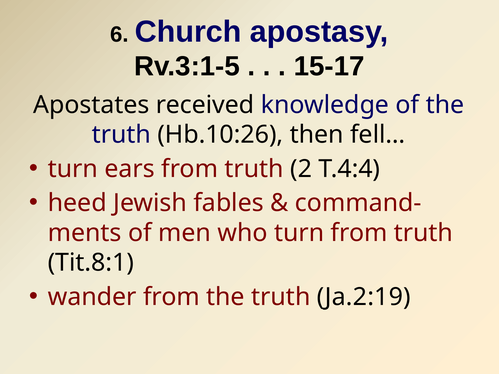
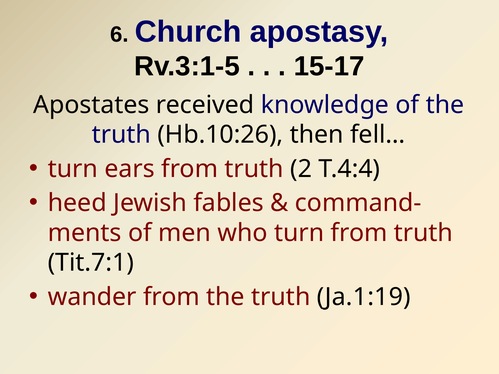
Tit.8:1: Tit.8:1 -> Tit.7:1
Ja.2:19: Ja.2:19 -> Ja.1:19
